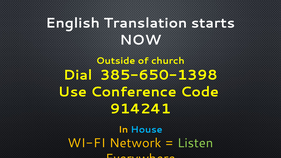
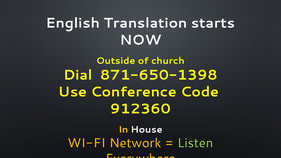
385-650-1398: 385-650-1398 -> 871-650-1398
914241: 914241 -> 912360
House colour: light blue -> white
